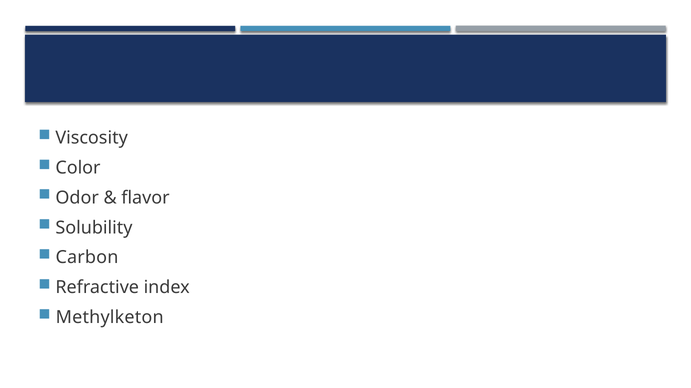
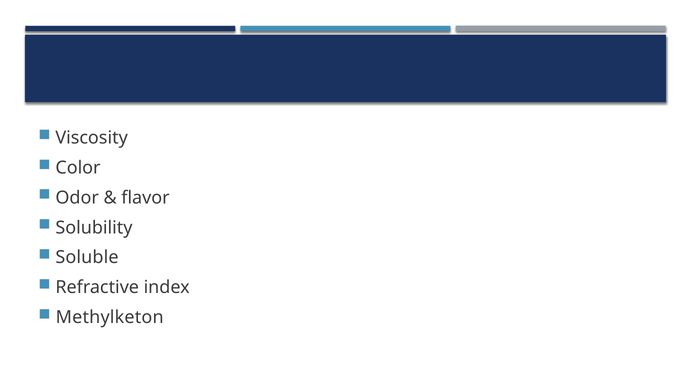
Carbon: Carbon -> Soluble
